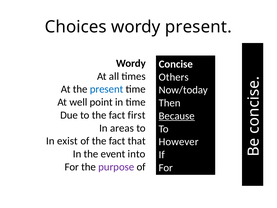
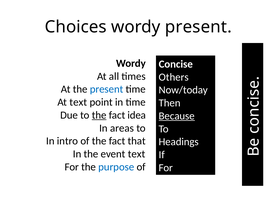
At well: well -> text
the at (99, 115) underline: none -> present
first: first -> idea
exist: exist -> intro
However: However -> Headings
event into: into -> text
purpose colour: purple -> blue
